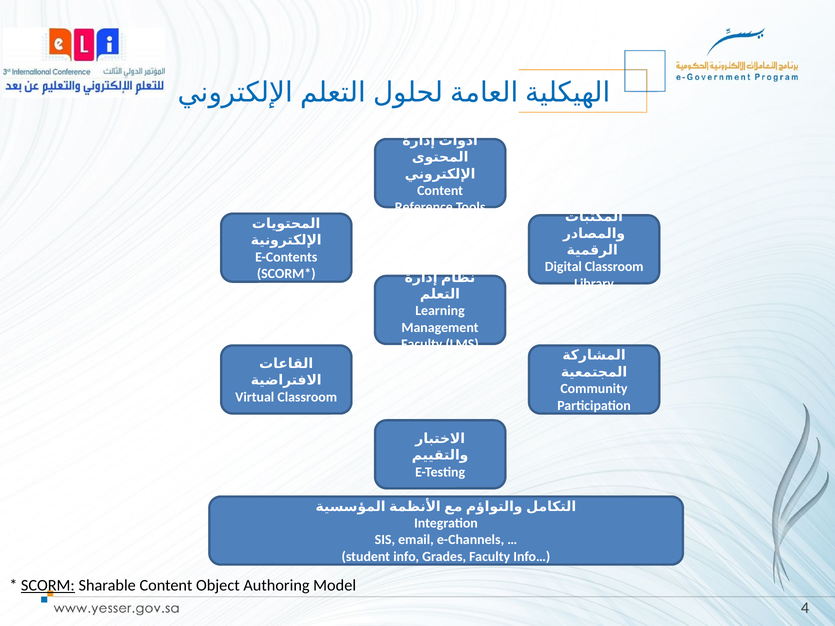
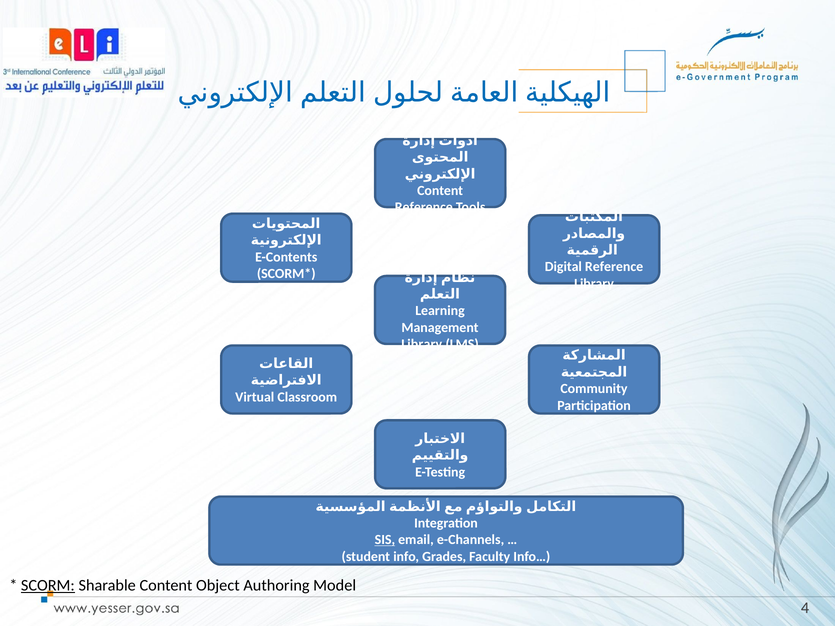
Digital Classroom: Classroom -> Reference
Faculty at (422, 344): Faculty -> Library
SIS underline: none -> present
